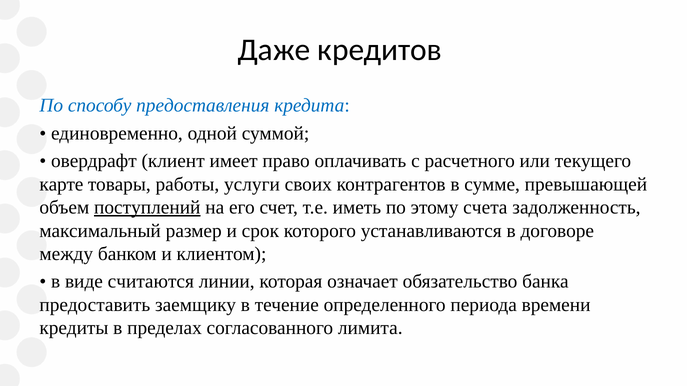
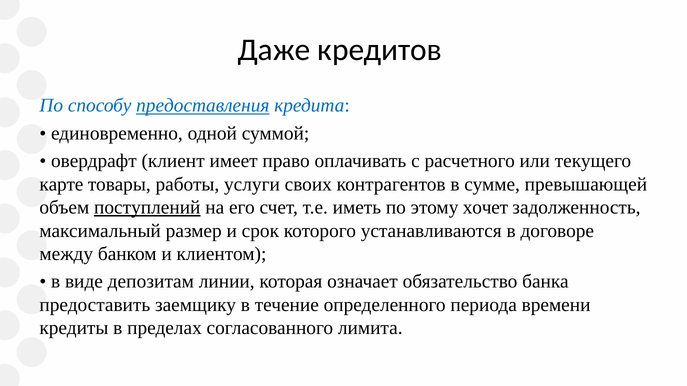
предоставления underline: none -> present
счета: счета -> хочет
считаются: считаются -> депозитам
